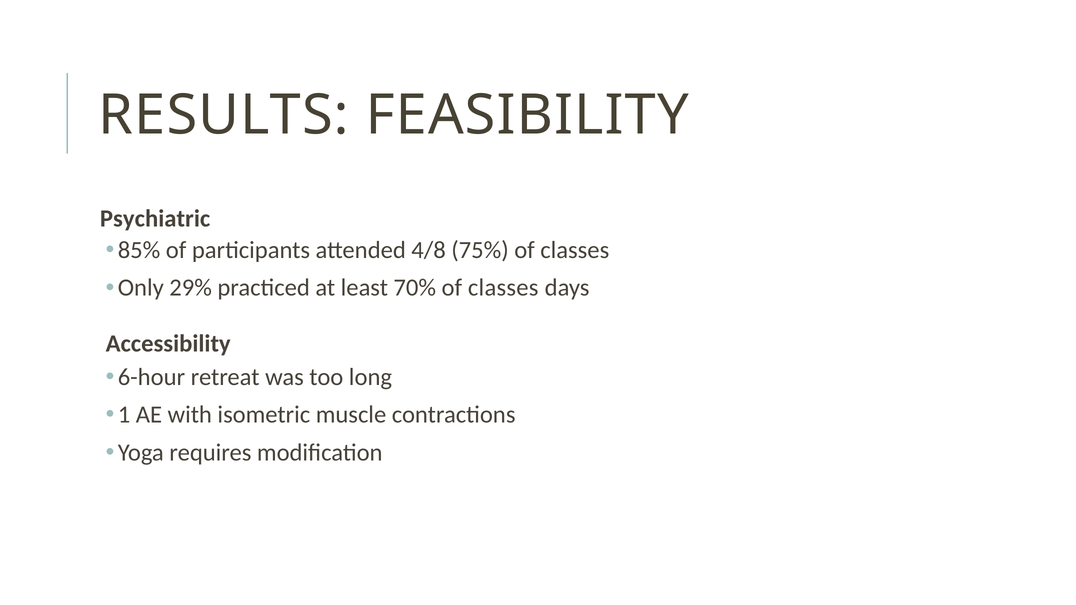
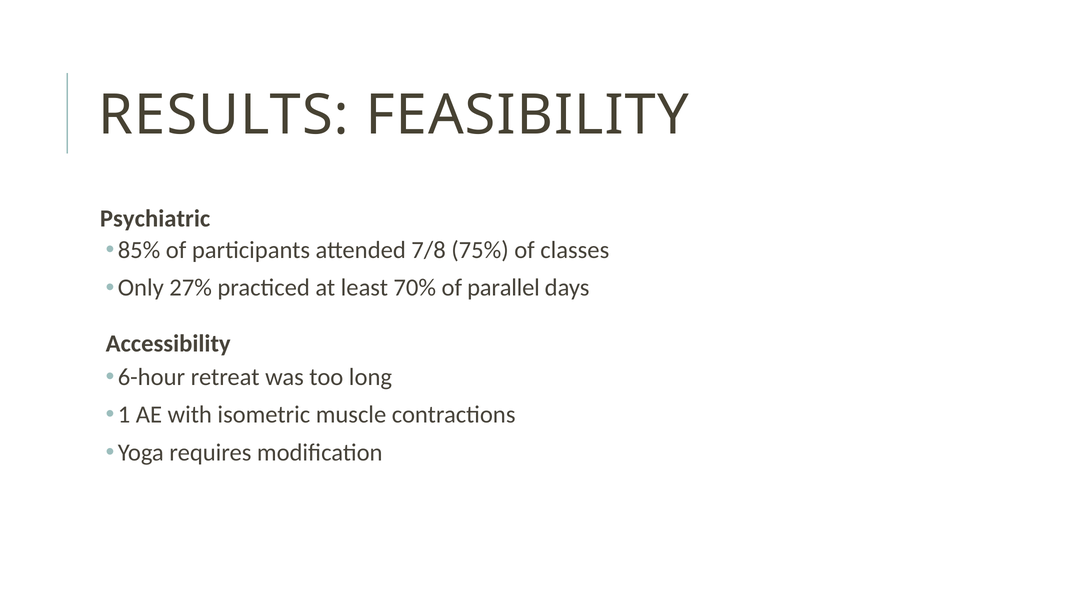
4/8: 4/8 -> 7/8
29%: 29% -> 27%
70% of classes: classes -> parallel
